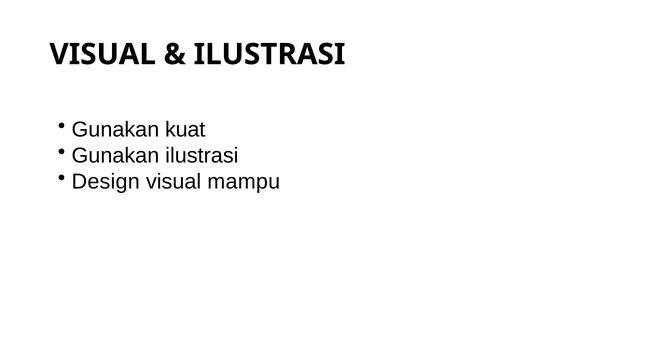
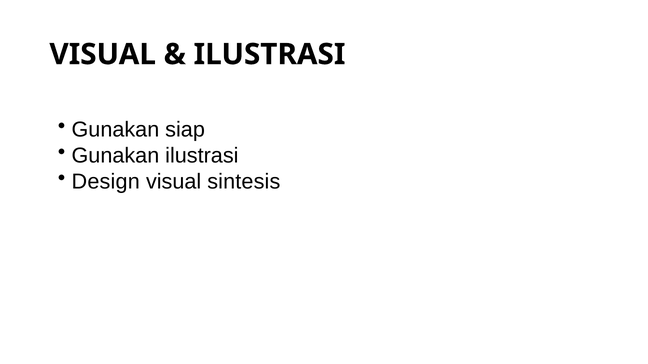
kuat: kuat -> siap
mampu: mampu -> sintesis
